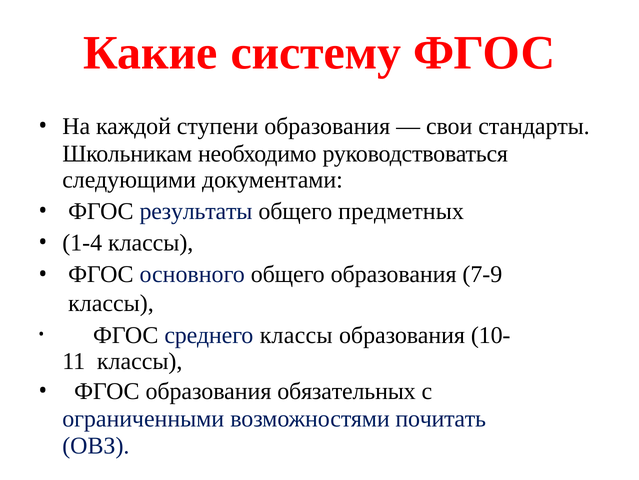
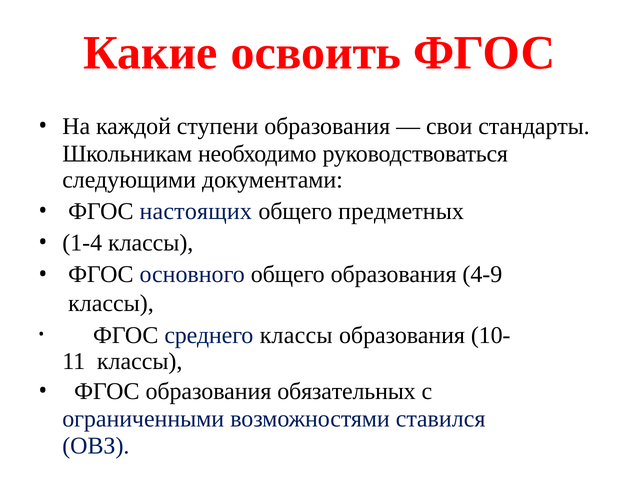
систему: систему -> освоить
результаты: результаты -> настоящих
7-9: 7-9 -> 4-9
почитать: почитать -> ставился
